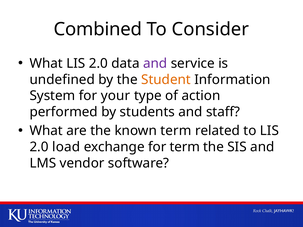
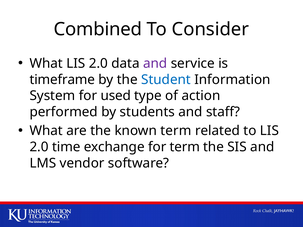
undefined: undefined -> timeframe
Student colour: orange -> blue
your: your -> used
load: load -> time
